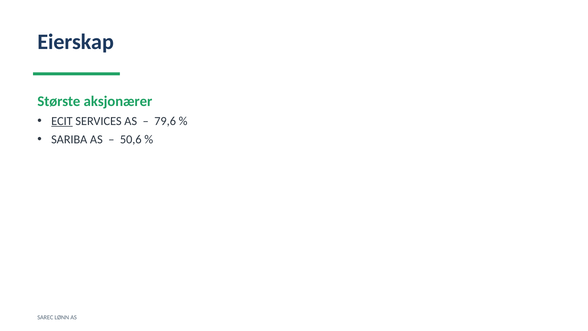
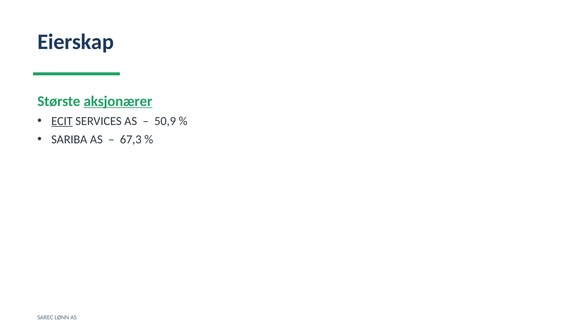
aksjonærer underline: none -> present
79,6: 79,6 -> 50,9
50,6: 50,6 -> 67,3
